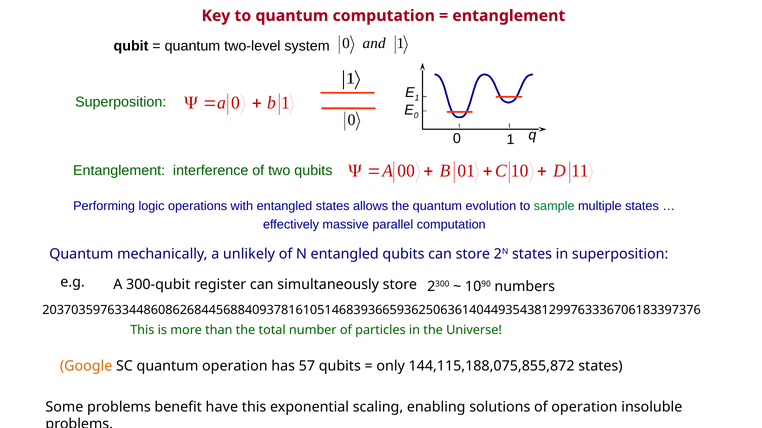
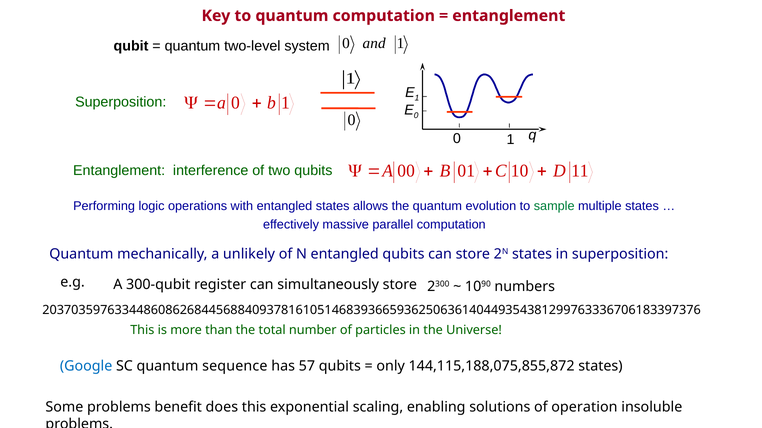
Google colour: orange -> blue
quantum operation: operation -> sequence
have: have -> does
